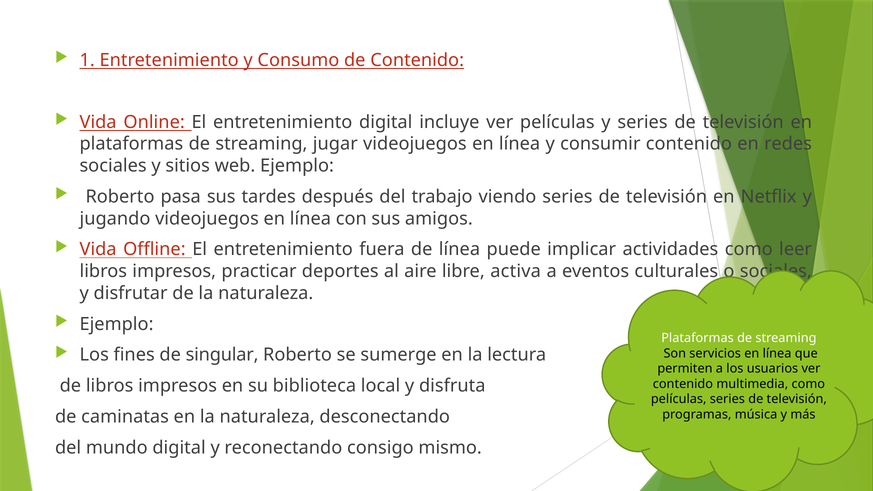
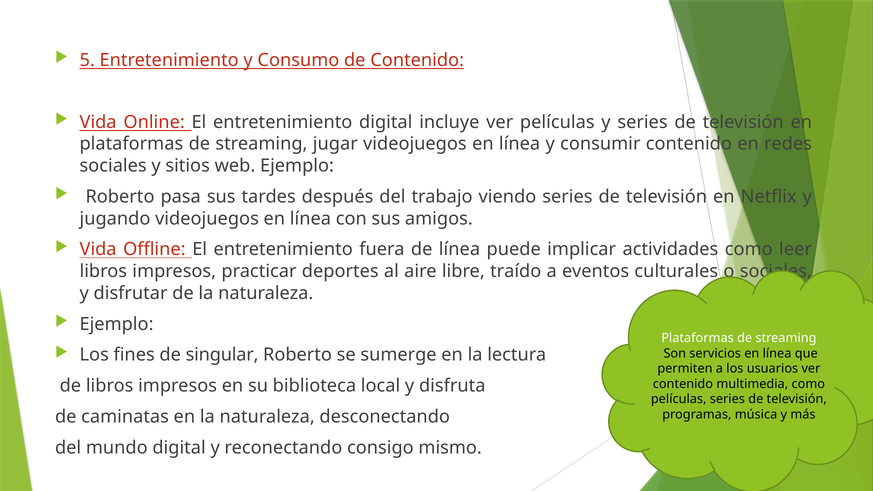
1: 1 -> 5
activa: activa -> traído
